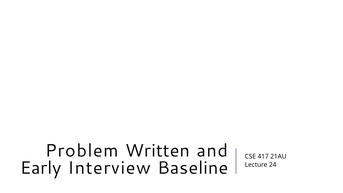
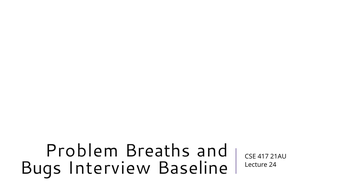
Written: Written -> Breaths
Early: Early -> Bugs
